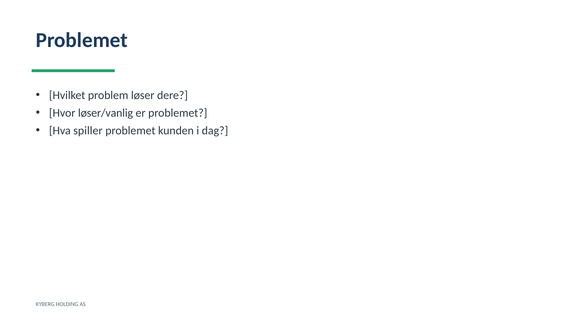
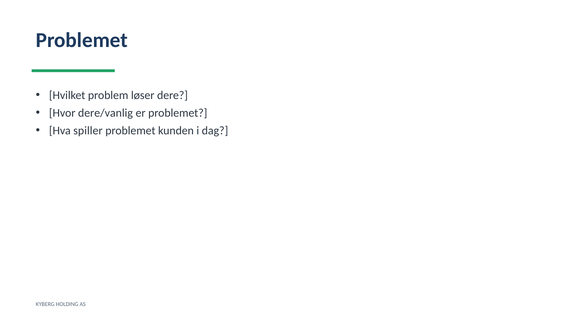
løser/vanlig: løser/vanlig -> dere/vanlig
